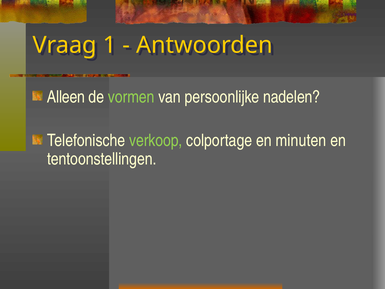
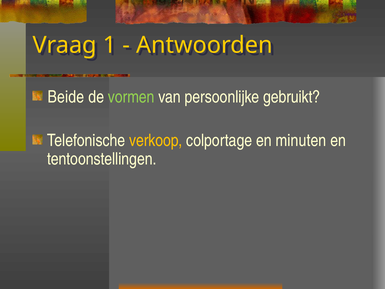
Alleen: Alleen -> Beide
nadelen: nadelen -> gebruikt
verkoop colour: light green -> yellow
